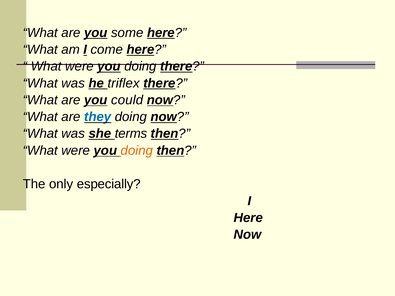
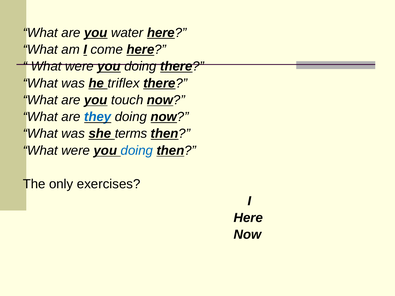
some: some -> water
could: could -> touch
doing at (137, 151) colour: orange -> blue
especially: especially -> exercises
